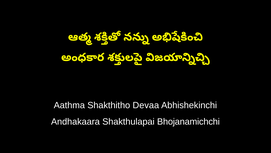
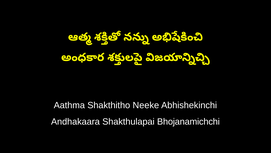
Devaa: Devaa -> Neeke
